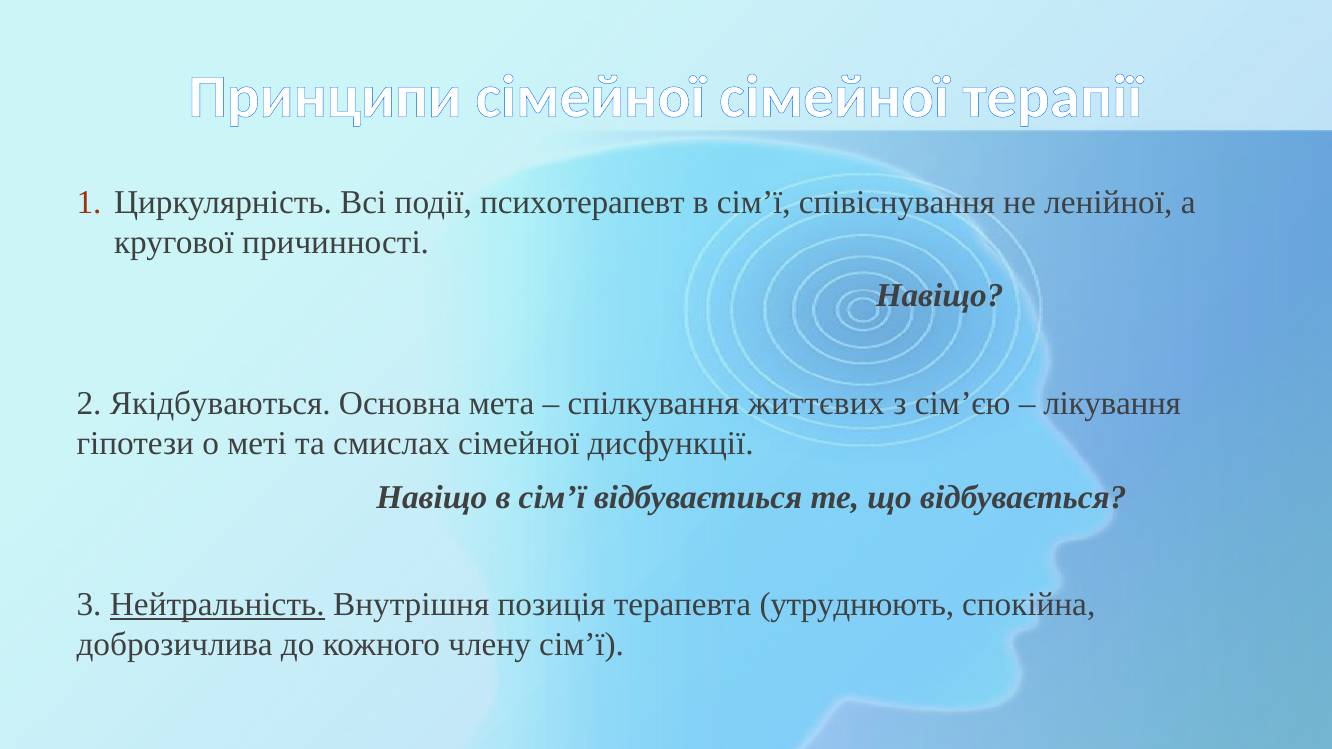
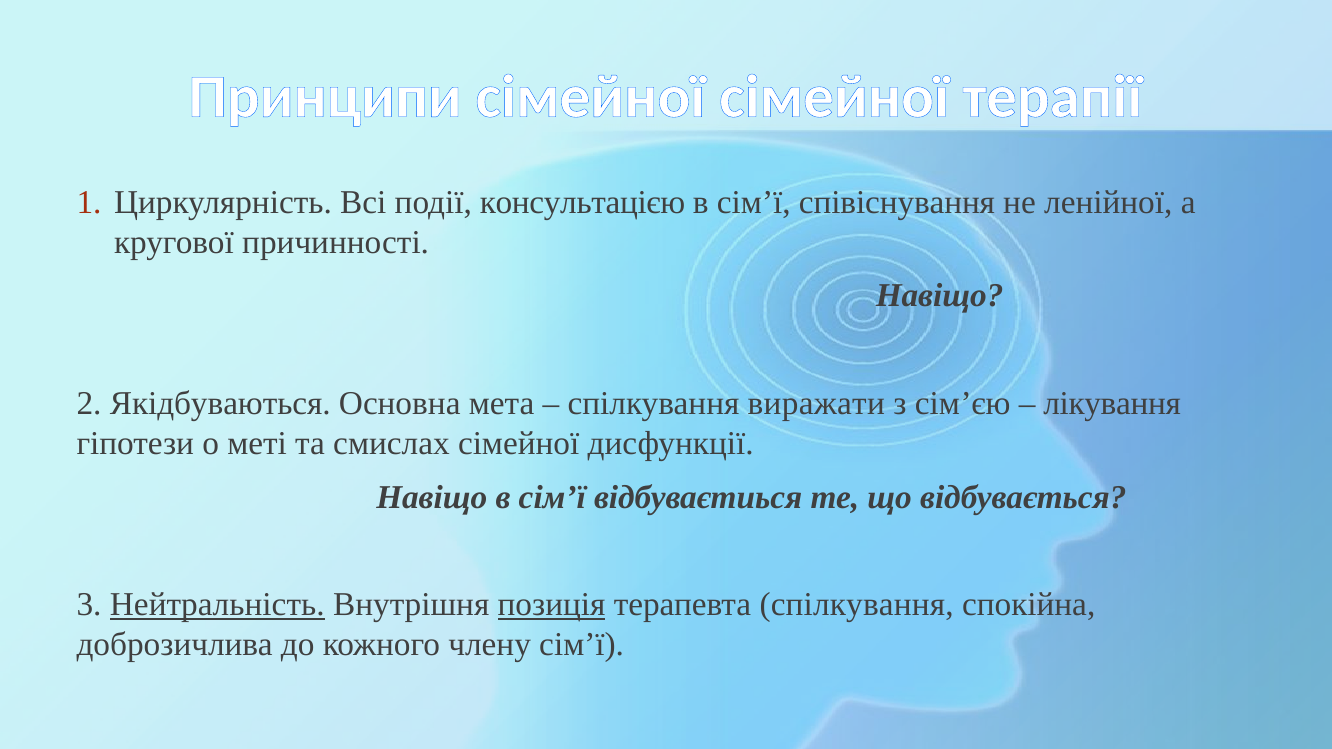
психотерапевт: психотерапевт -> консультацією
життєвих: життєвих -> виражати
позиція underline: none -> present
терапевта утруднюють: утруднюють -> спілкування
